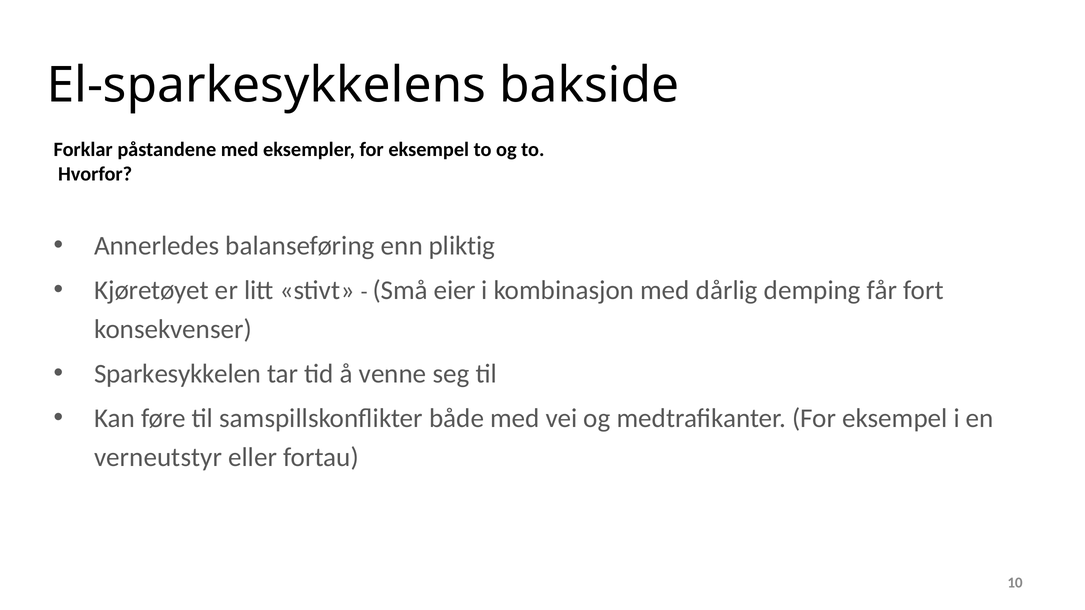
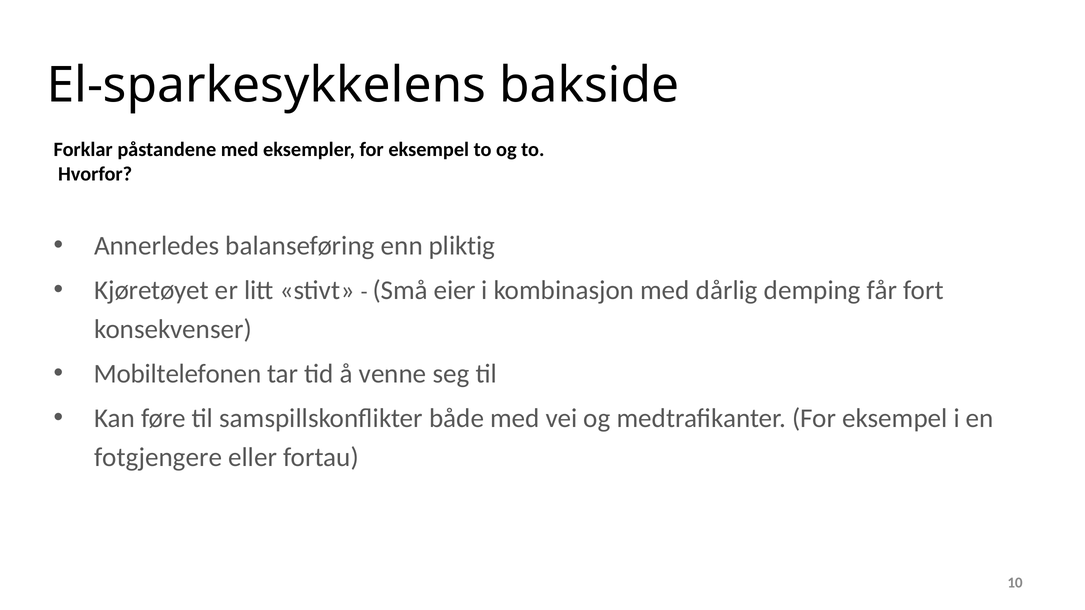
Sparkesykkelen: Sparkesykkelen -> Mobiltelefonen
verneutstyr: verneutstyr -> fotgjengere
